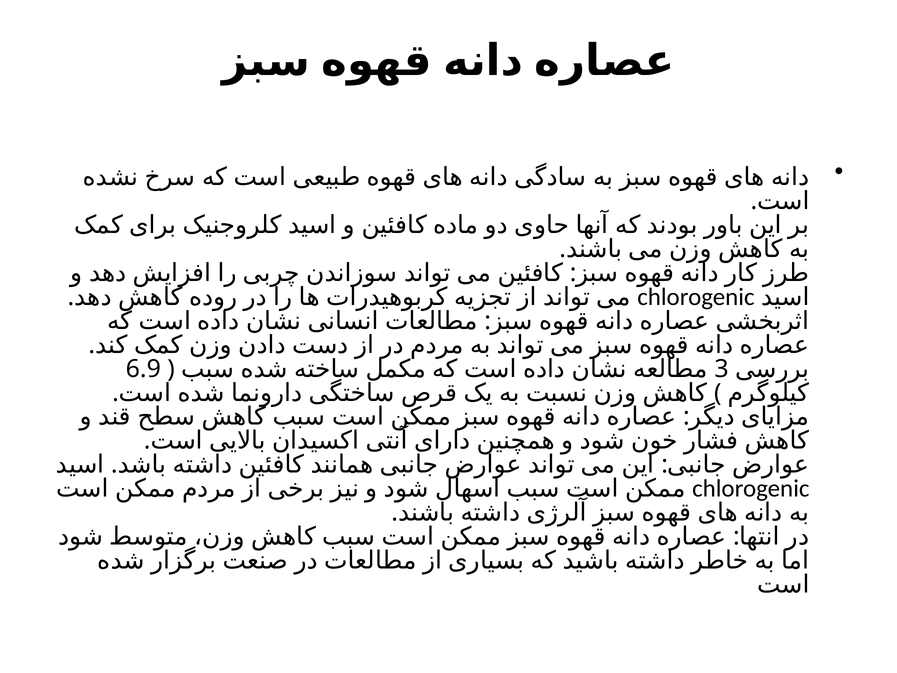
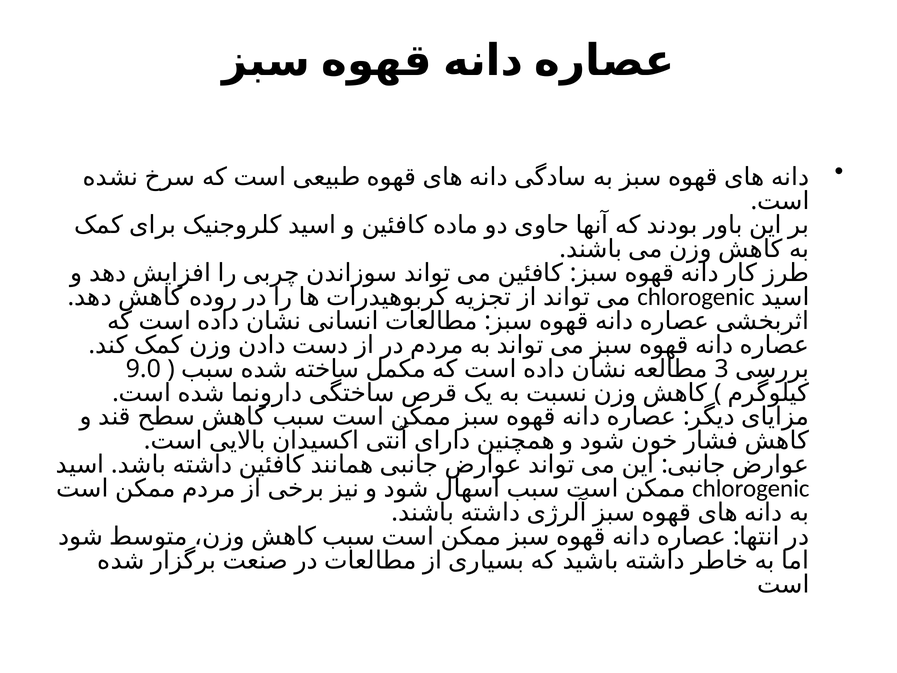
6.9: 6.9 -> 9.0
